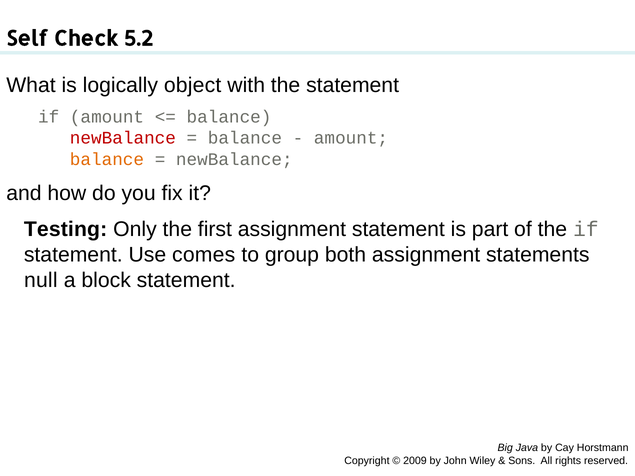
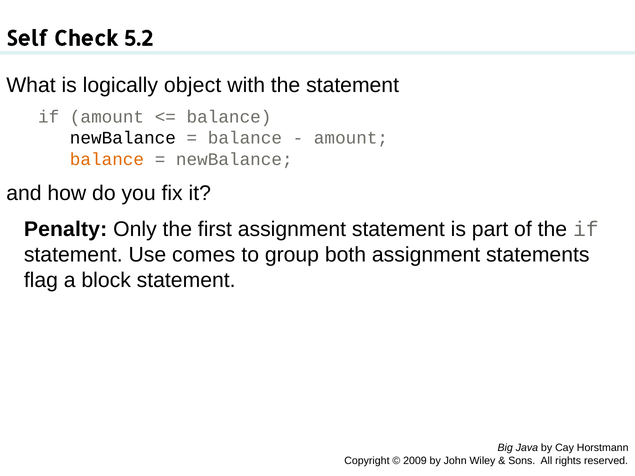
newBalance at (123, 138) colour: red -> black
Testing: Testing -> Penalty
null: null -> flag
